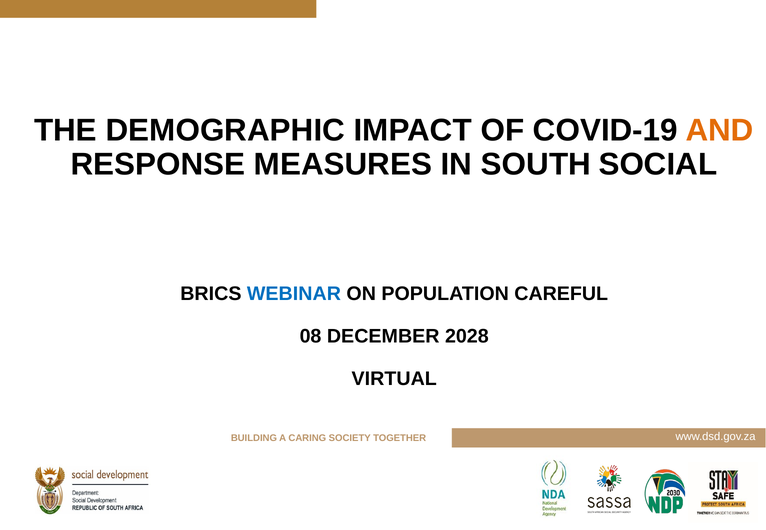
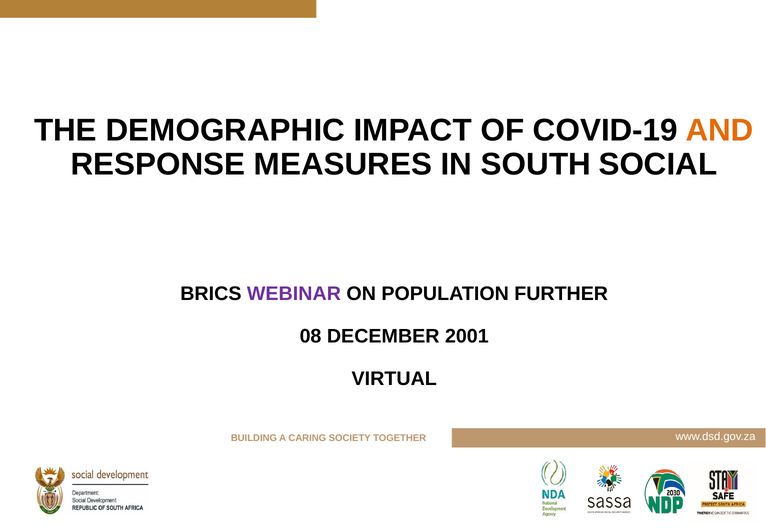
WEBINAR colour: blue -> purple
CAREFUL: CAREFUL -> FURTHER
2028: 2028 -> 2001
